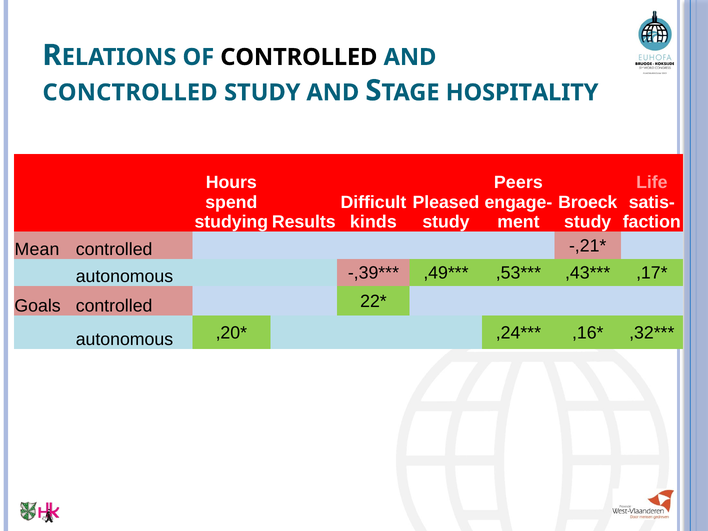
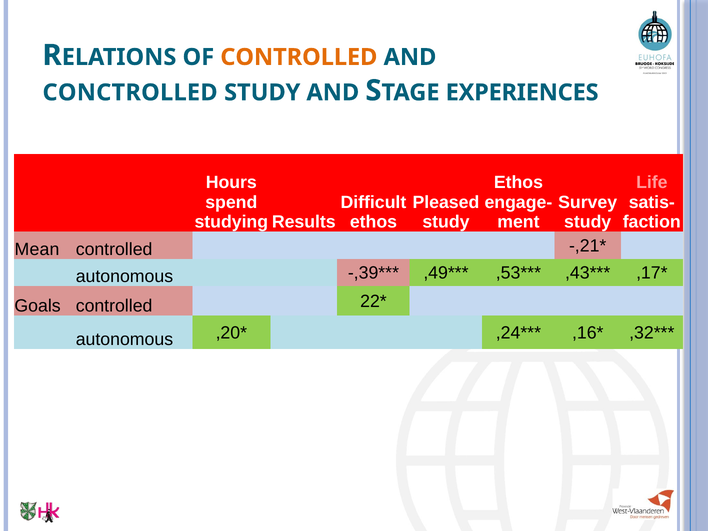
CONTROLLED at (299, 57) colour: black -> orange
HOSPITALITY: HOSPITALITY -> EXPERIENCES
Peers at (518, 182): Peers -> Ethos
Broeck: Broeck -> Survey
kinds at (373, 222): kinds -> ethos
